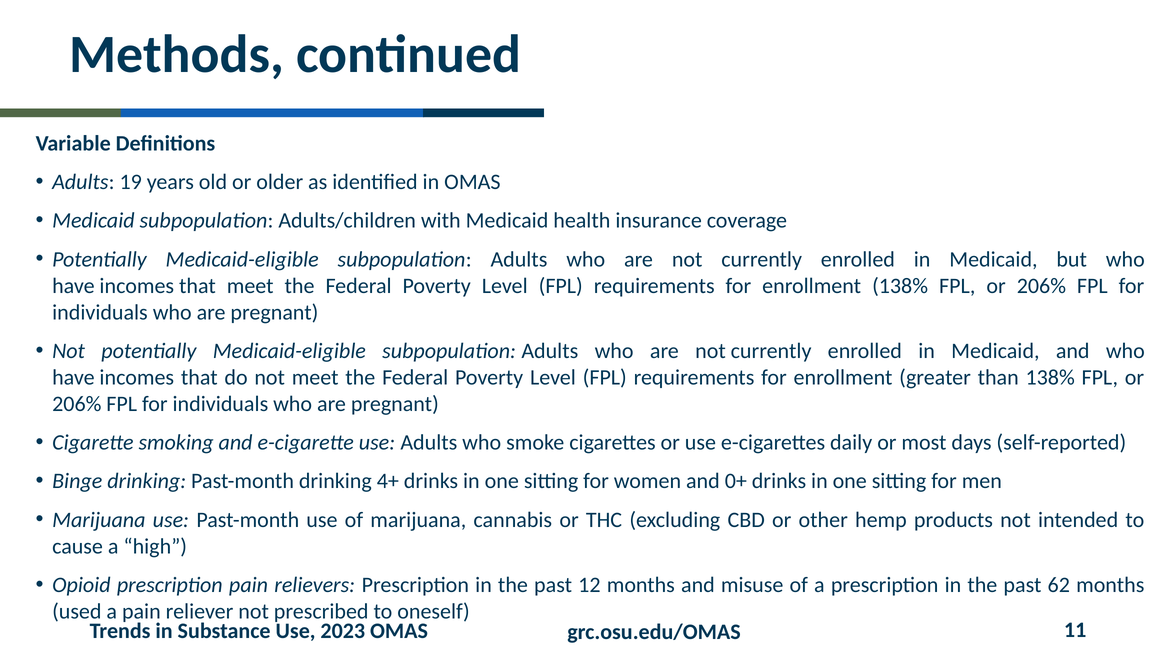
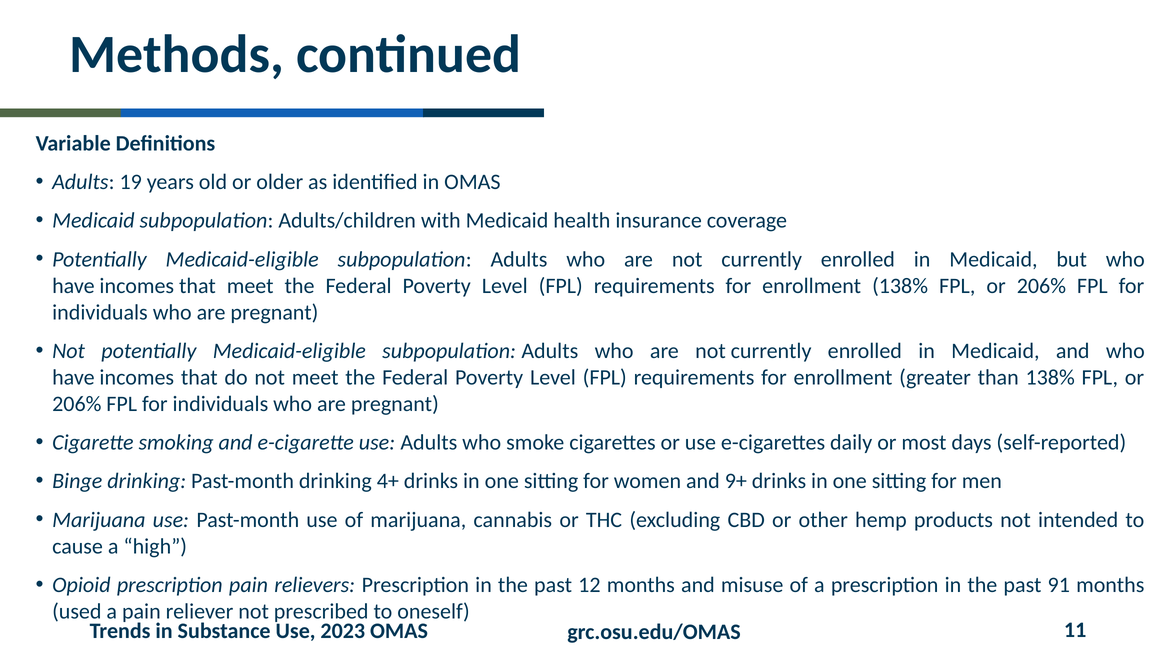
0+: 0+ -> 9+
62: 62 -> 91
